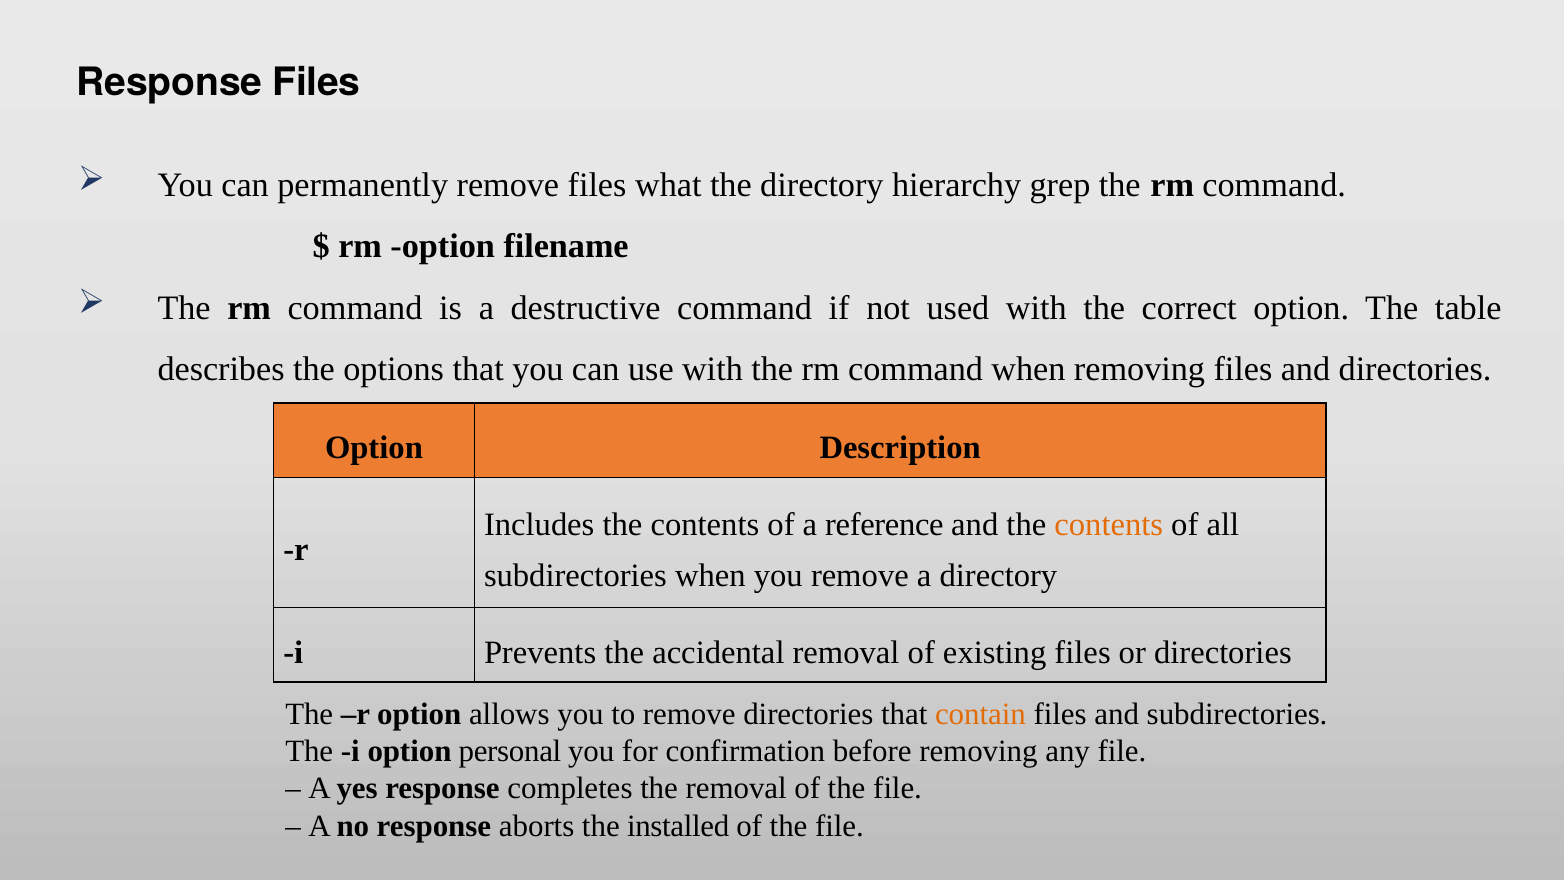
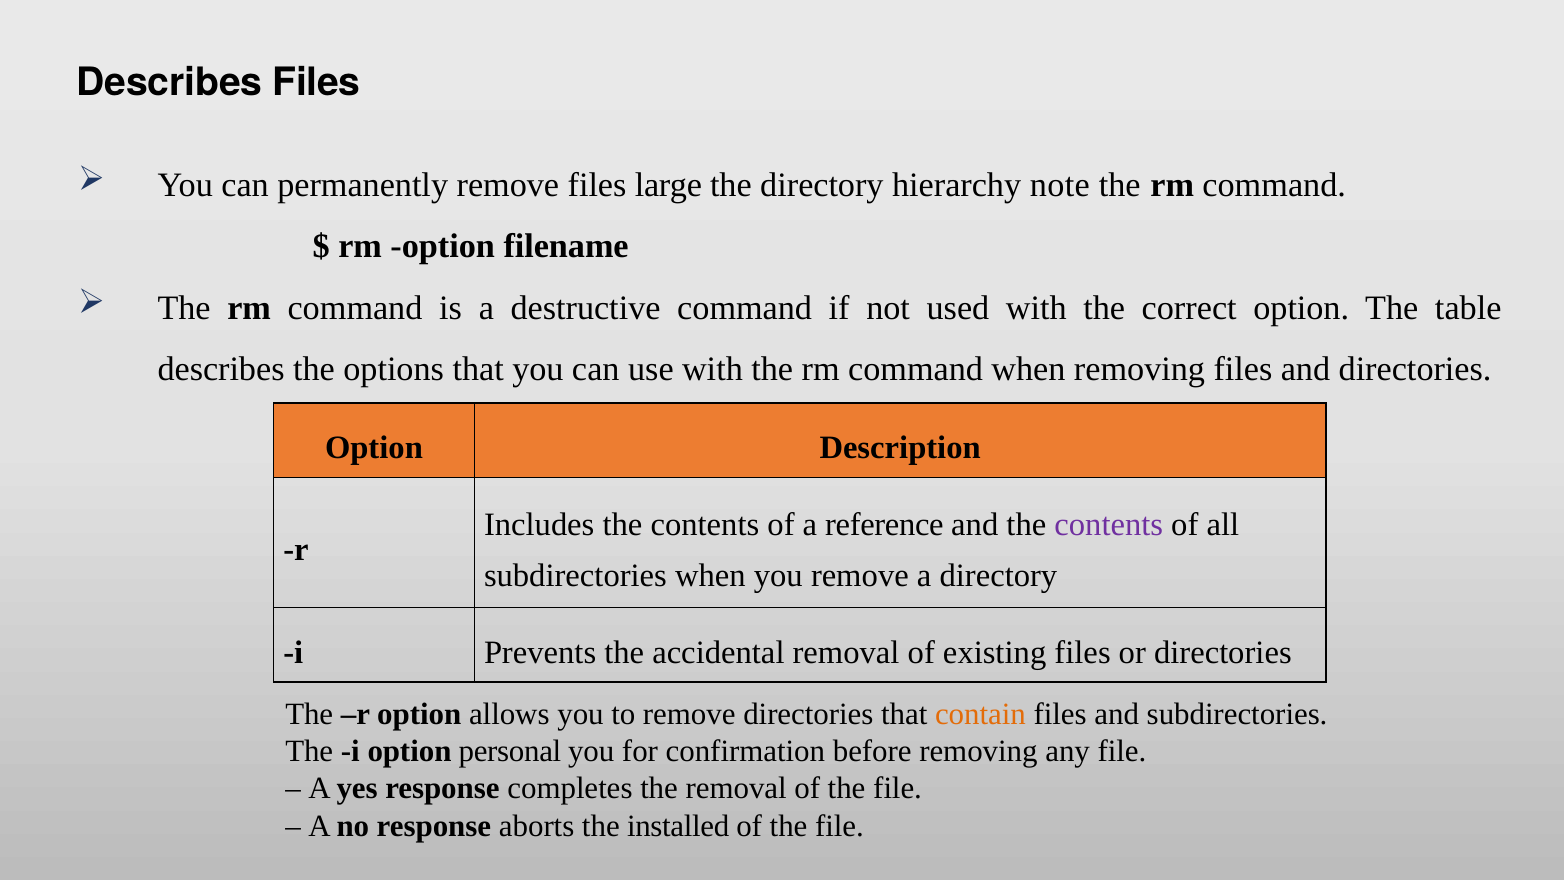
Response at (169, 83): Response -> Describes
what: what -> large
grep: grep -> note
contents at (1109, 524) colour: orange -> purple
